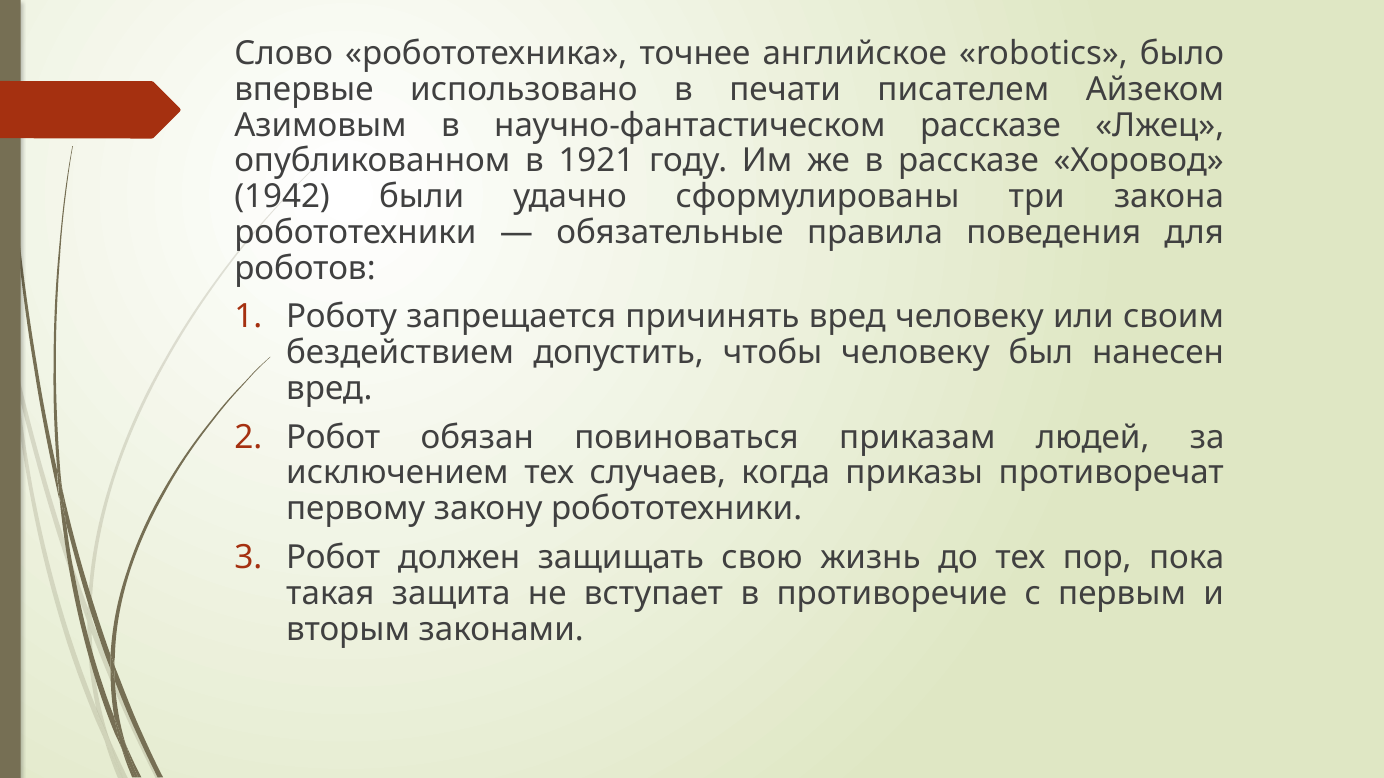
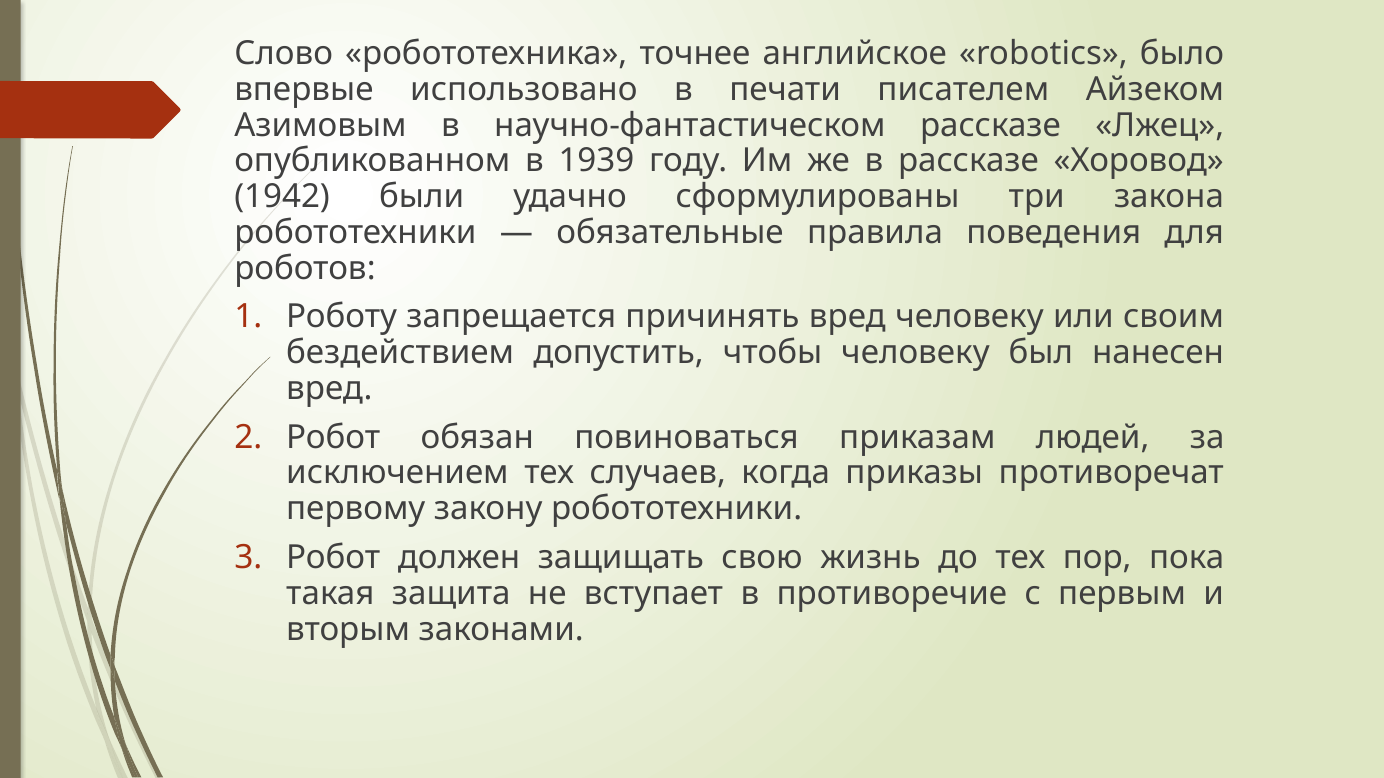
1921: 1921 -> 1939
